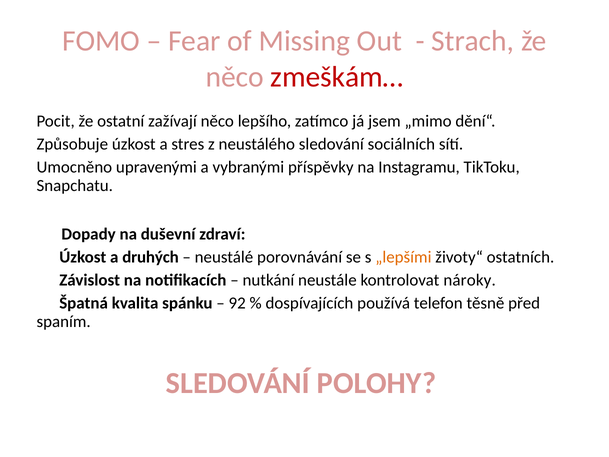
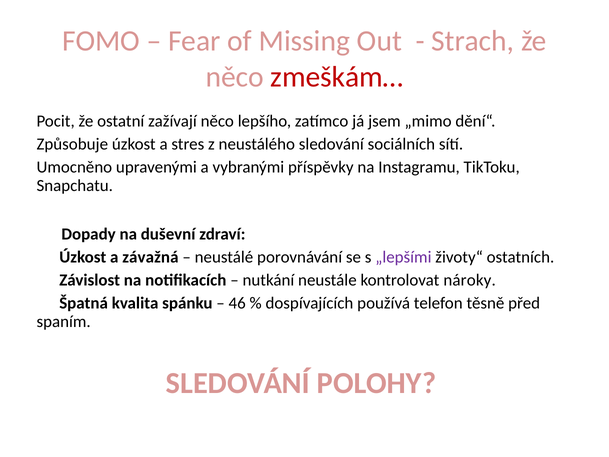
druhých: druhých -> závažná
„lepšími colour: orange -> purple
92: 92 -> 46
